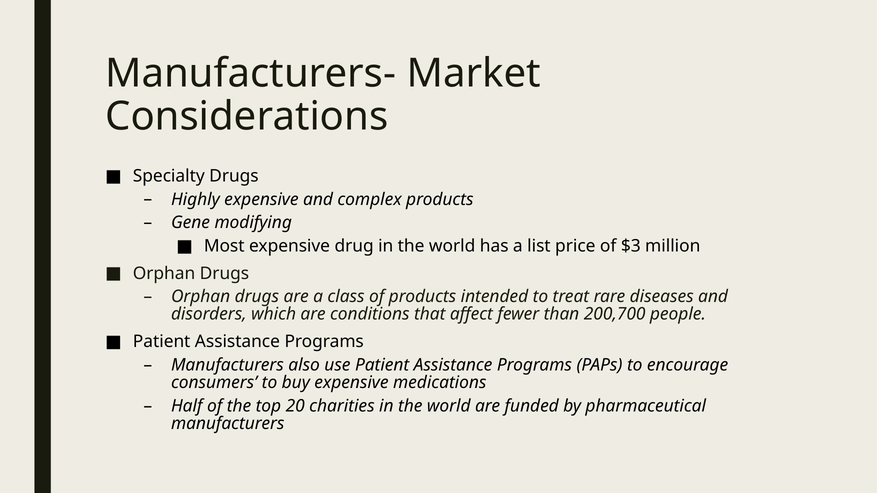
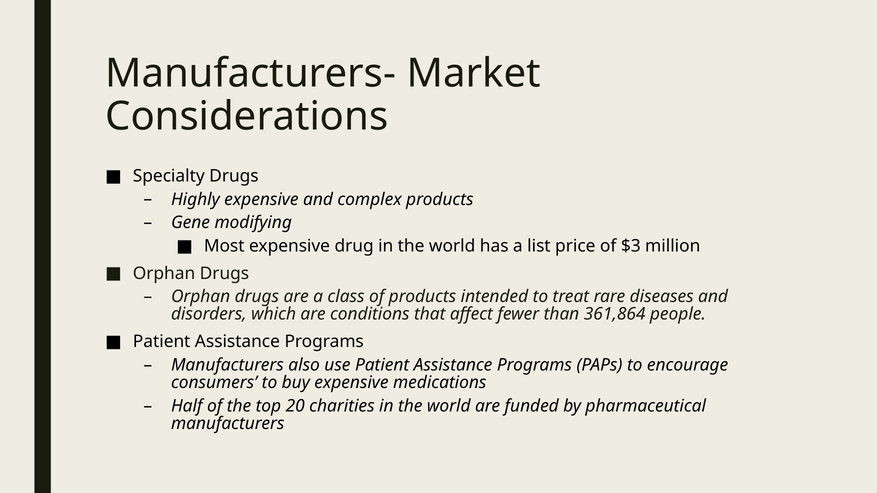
200,700: 200,700 -> 361,864
